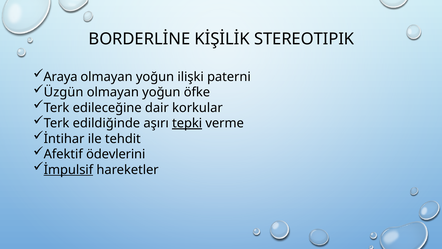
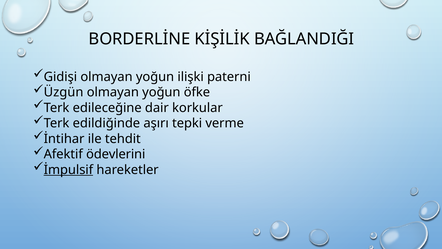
STEREOTIPIK: STEREOTIPIK -> BAĞLANDIĞI
Araya: Araya -> Gidişi
tepki underline: present -> none
